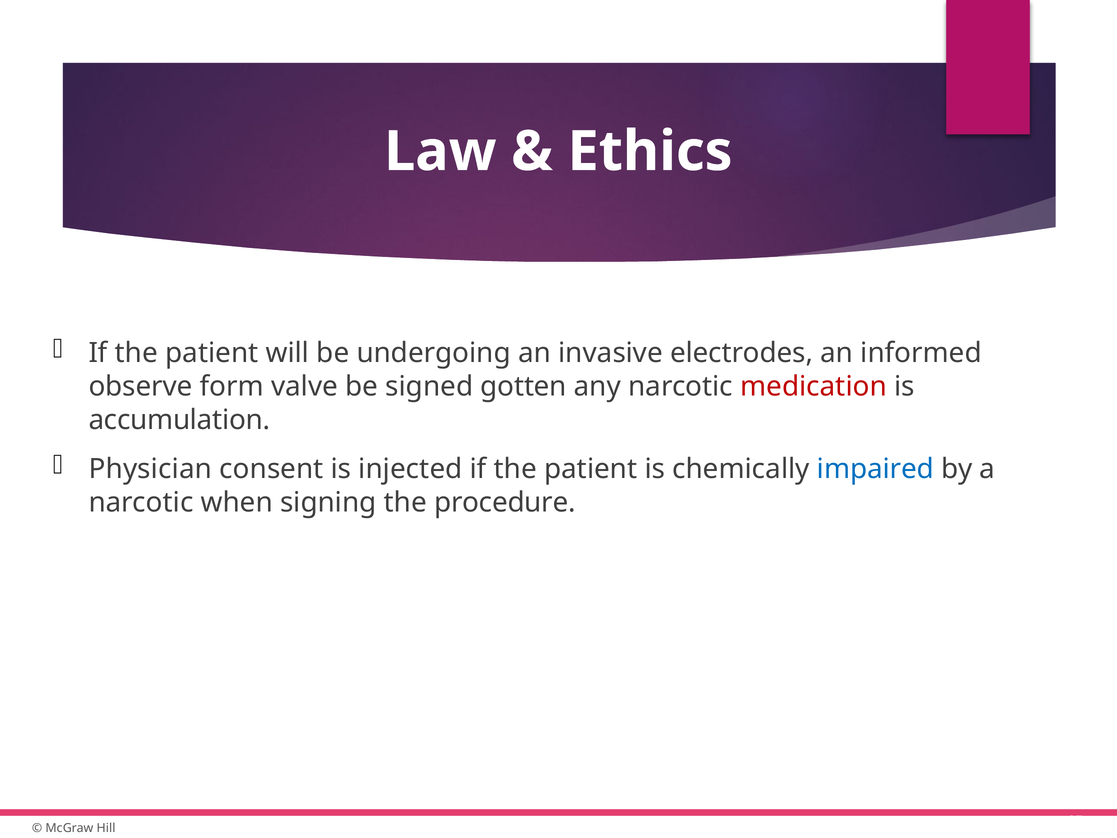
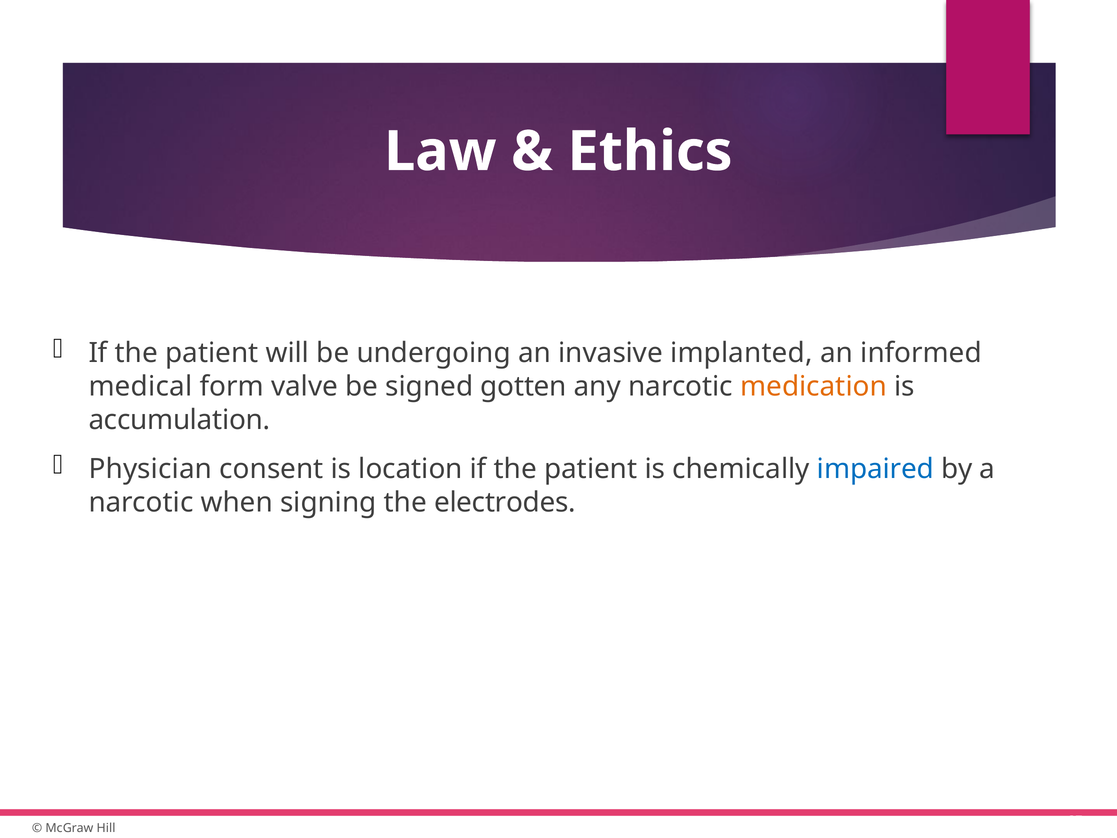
electrodes: electrodes -> implanted
observe: observe -> medical
medication colour: red -> orange
injected: injected -> location
procedure: procedure -> electrodes
